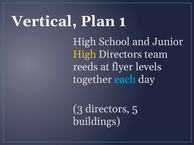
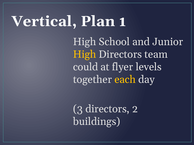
reeds: reeds -> could
each colour: light blue -> yellow
5: 5 -> 2
